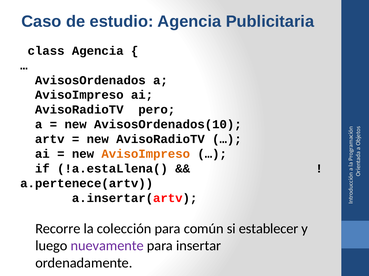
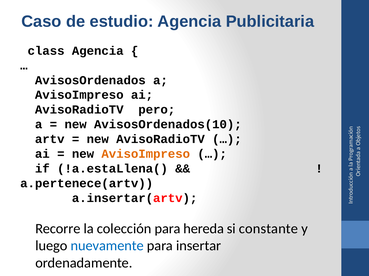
común: común -> hereda
establecer: establecer -> constante
nuevamente colour: purple -> blue
